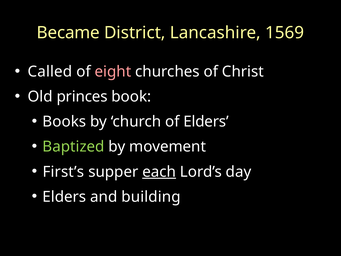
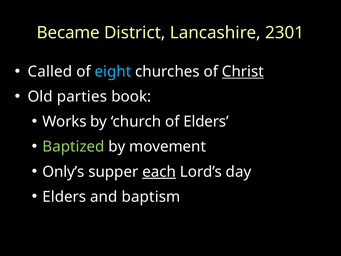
1569: 1569 -> 2301
eight colour: pink -> light blue
Christ underline: none -> present
princes: princes -> parties
Books: Books -> Works
First’s: First’s -> Only’s
building: building -> baptism
